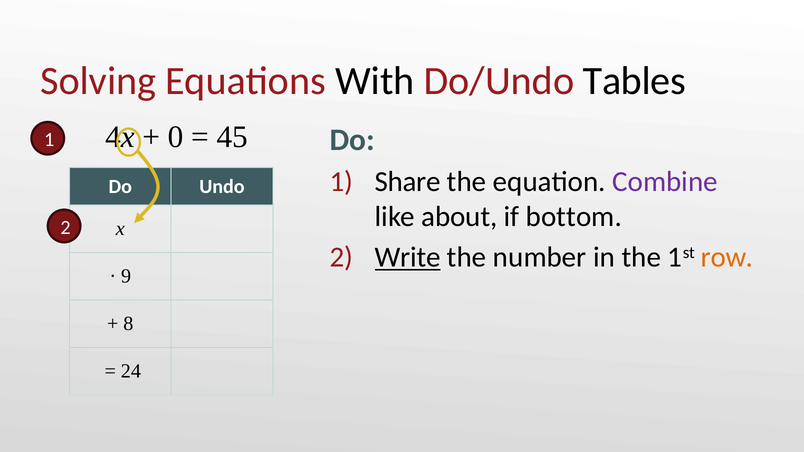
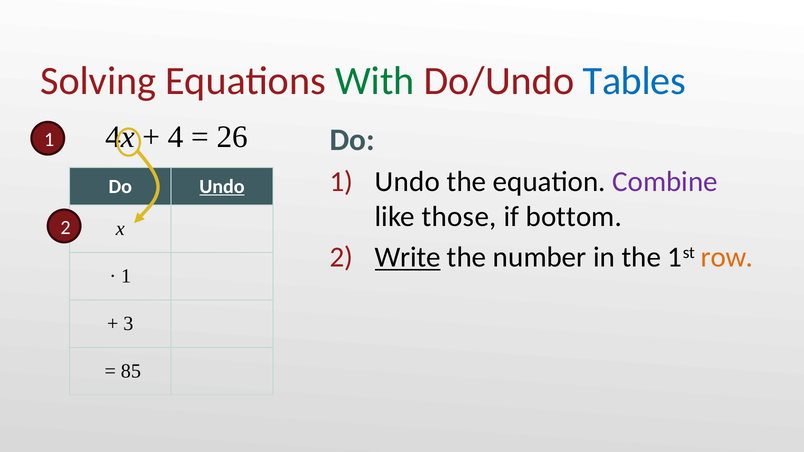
With colour: black -> green
Tables colour: black -> blue
0: 0 -> 4
45: 45 -> 26
1 Share: Share -> Undo
Undo at (222, 187) underline: none -> present
about: about -> those
9 at (126, 276): 9 -> 1
8: 8 -> 3
24: 24 -> 85
